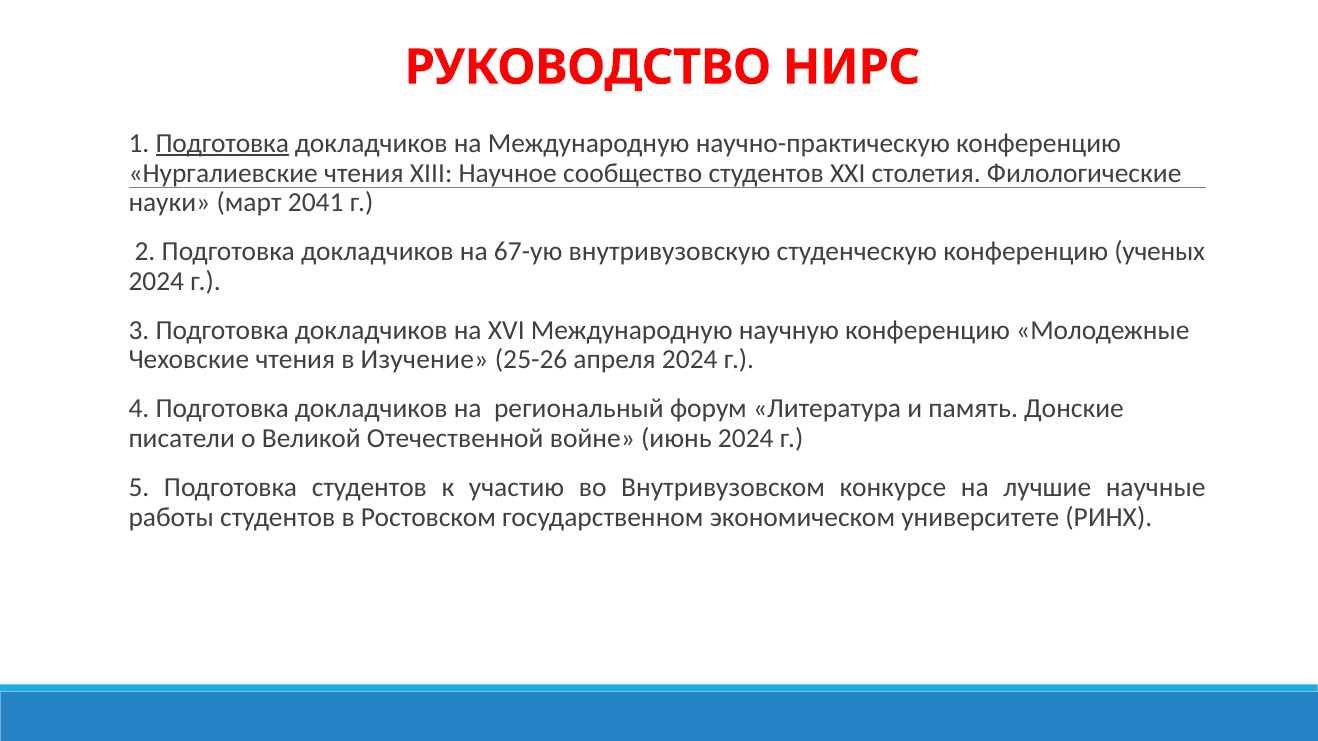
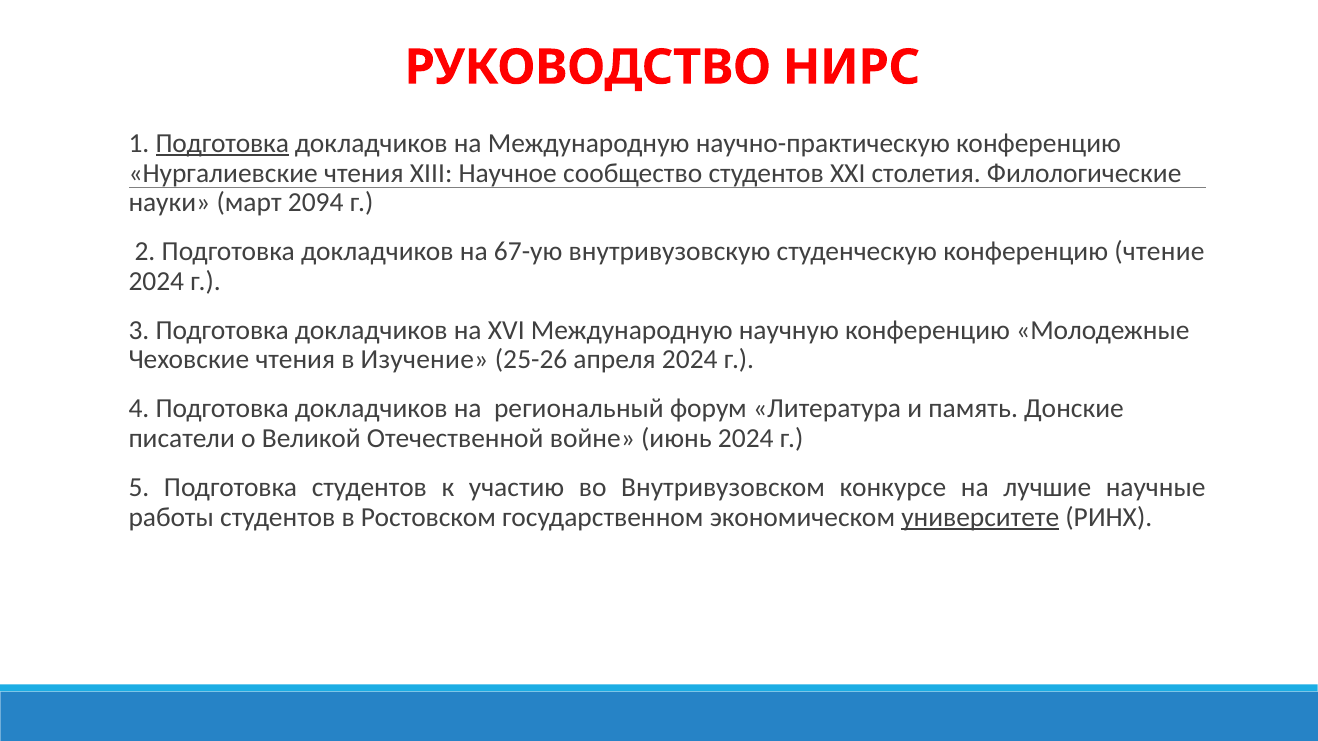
2041: 2041 -> 2094
ученых: ученых -> чтение
университете underline: none -> present
